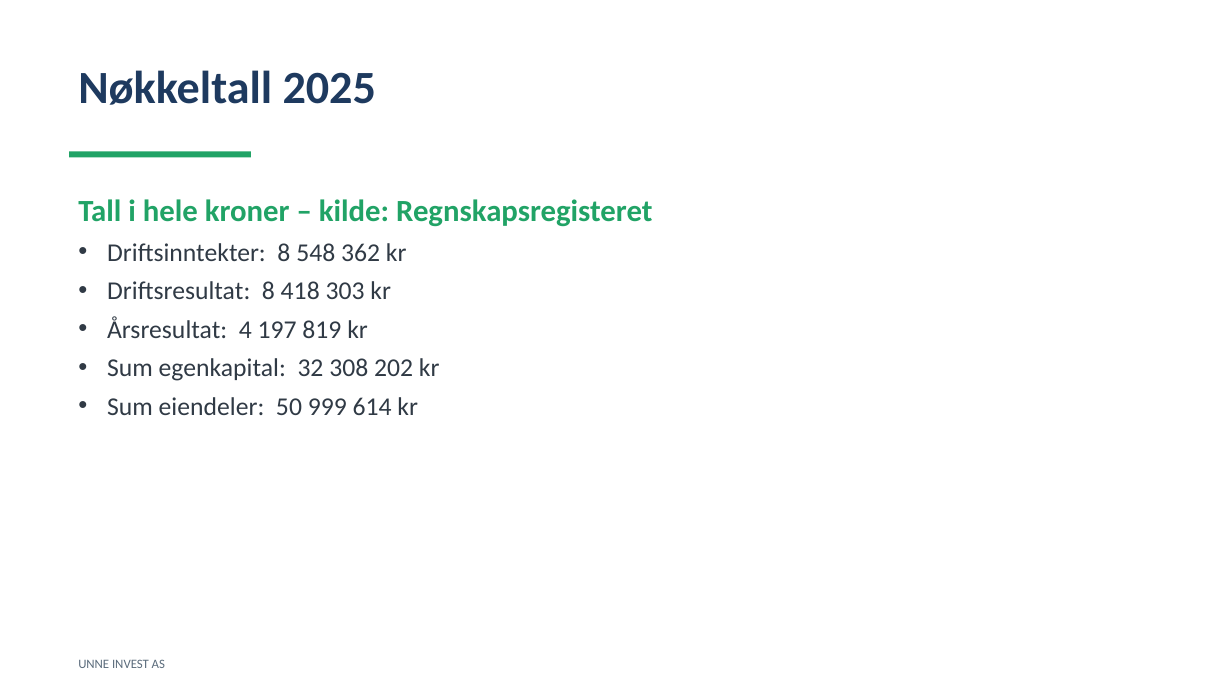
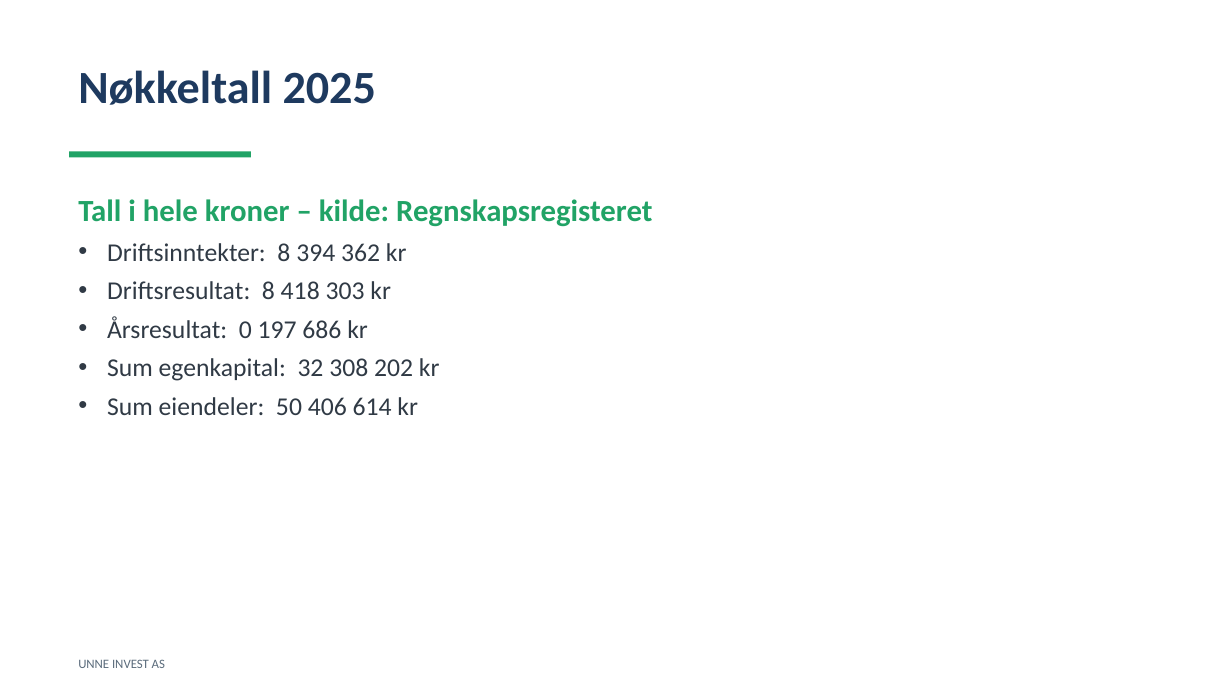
548: 548 -> 394
4: 4 -> 0
819: 819 -> 686
999: 999 -> 406
